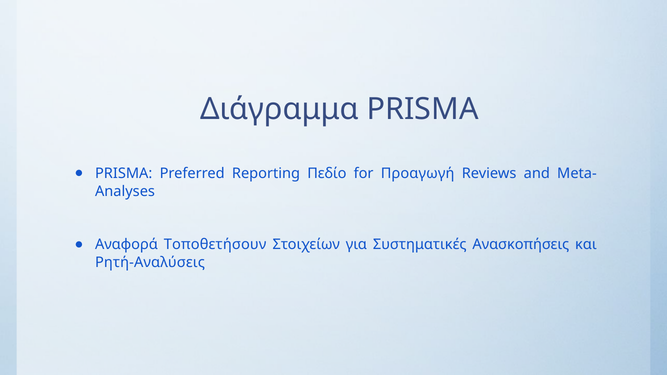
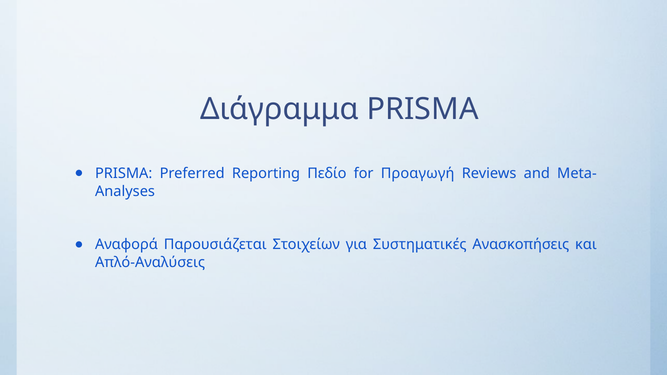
Τοποθετήσουν: Τοποθετήσουν -> Παρουσιάζεται
Ρητή-Αναλύσεις: Ρητή-Αναλύσεις -> Απλό-Αναλύσεις
